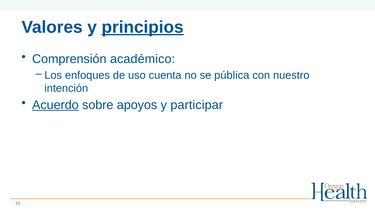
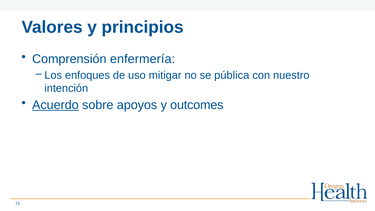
principios underline: present -> none
académico: académico -> enfermería
cuenta: cuenta -> mitigar
participar: participar -> outcomes
